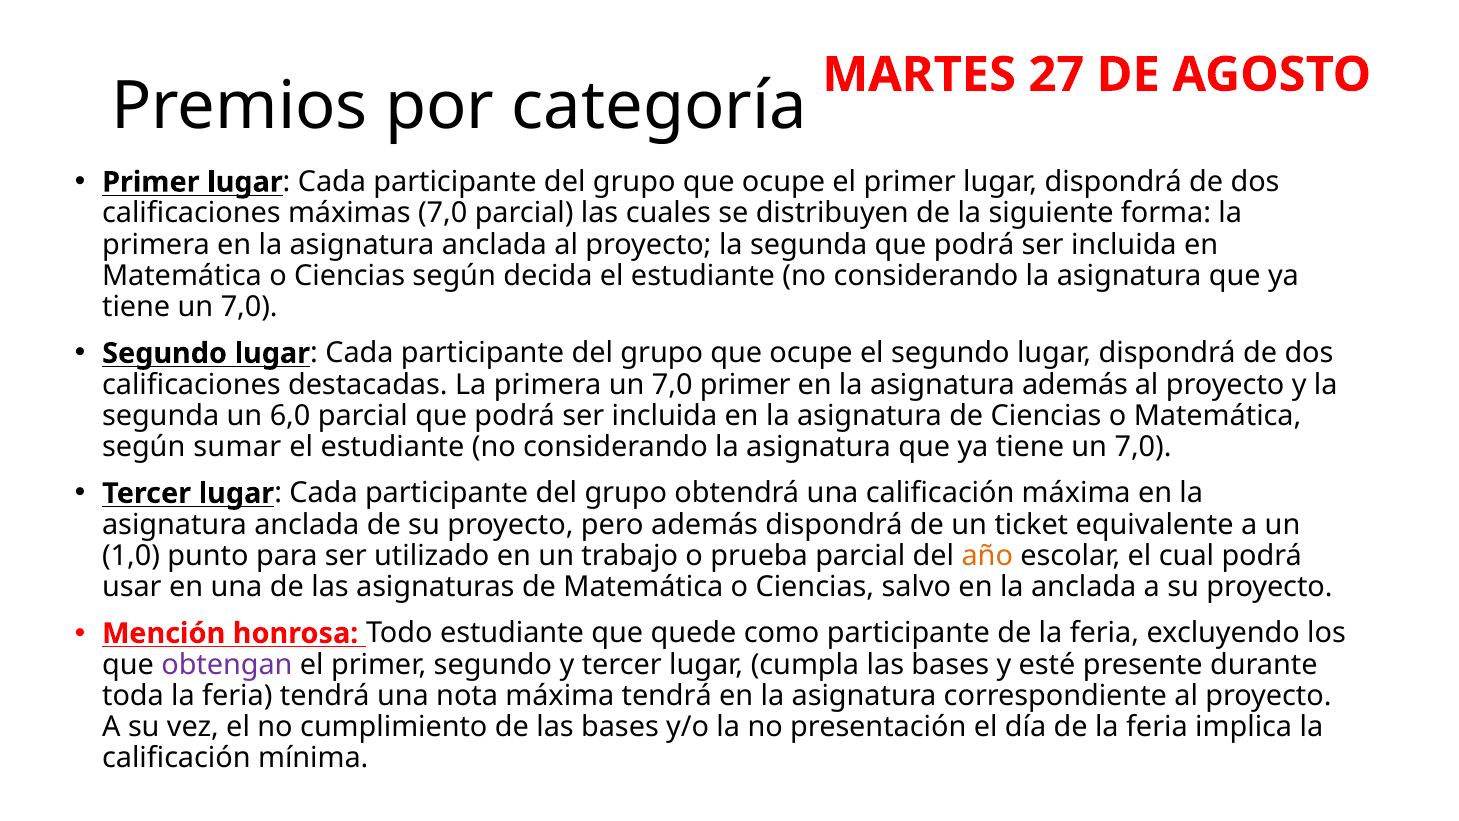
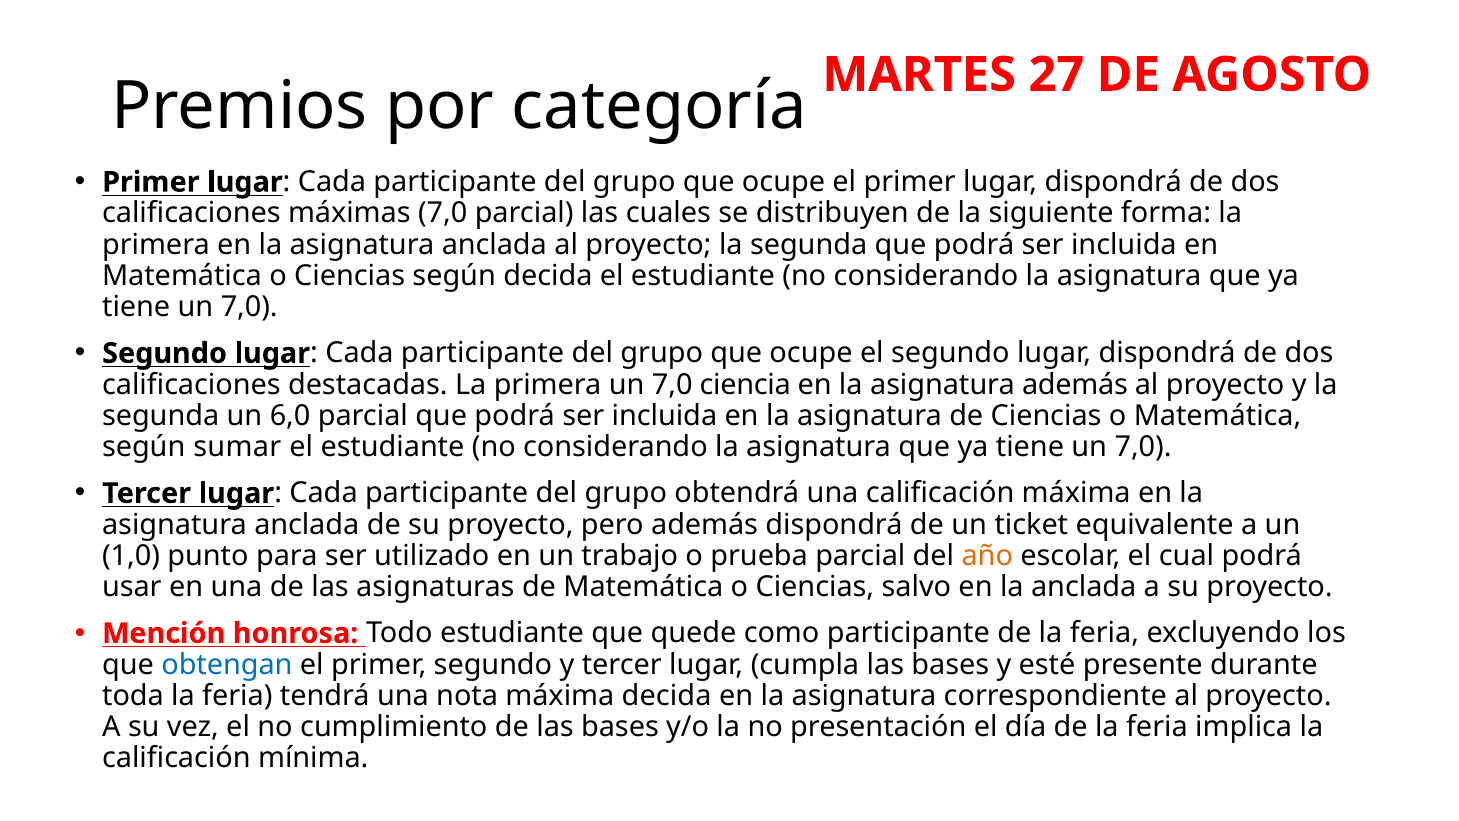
7,0 primer: primer -> ciencia
obtengan colour: purple -> blue
máxima tendrá: tendrá -> decida
